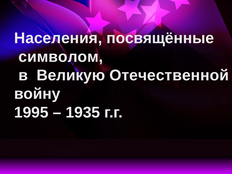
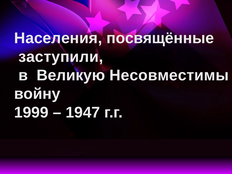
символом: символом -> заступили
Отечественной: Отечественной -> Несовместимы
1995: 1995 -> 1999
1935: 1935 -> 1947
